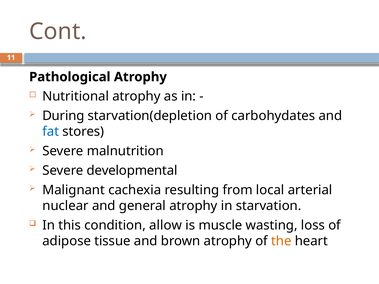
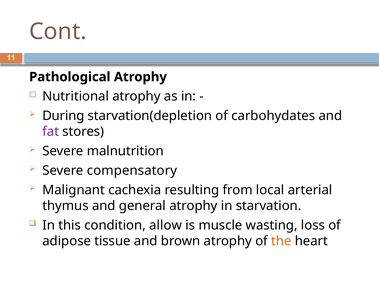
fat colour: blue -> purple
developmental: developmental -> compensatory
nuclear: nuclear -> thymus
